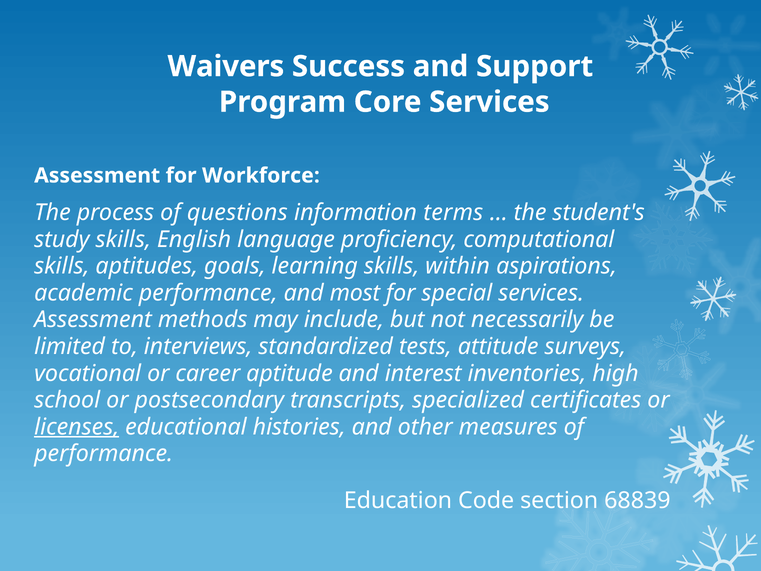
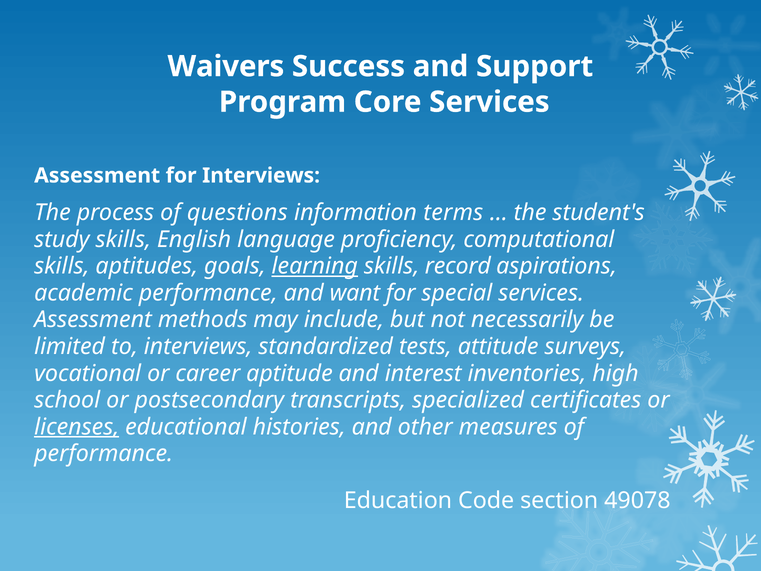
for Workforce: Workforce -> Interviews
learning underline: none -> present
within: within -> record
most: most -> want
68839: 68839 -> 49078
